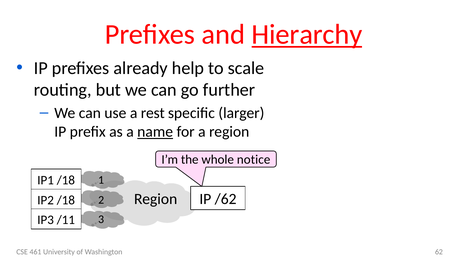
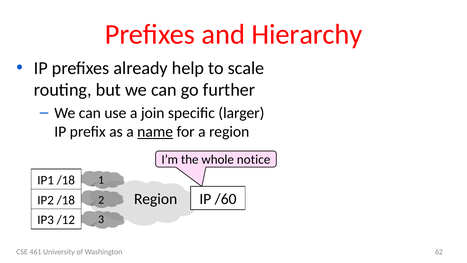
Hierarchy underline: present -> none
rest: rest -> join
/62: /62 -> /60
/11: /11 -> /12
